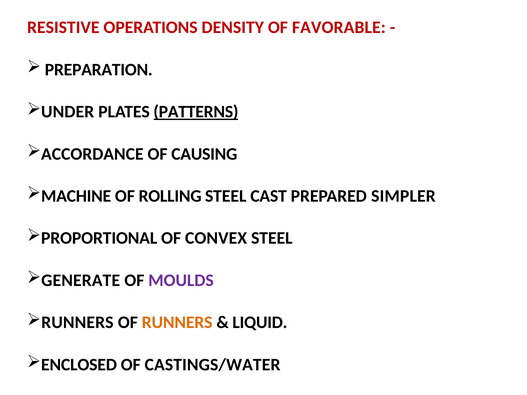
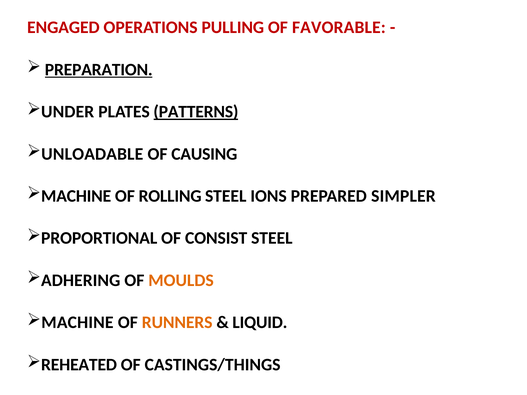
RESISTIVE: RESISTIVE -> ENGAGED
DENSITY: DENSITY -> PULLING
PREPARATION underline: none -> present
ACCORDANCE: ACCORDANCE -> UNLOADABLE
CAST: CAST -> IONS
CONVEX: CONVEX -> CONSIST
GENERATE: GENERATE -> ADHERING
MOULDS colour: purple -> orange
RUNNERS at (77, 323): RUNNERS -> MACHINE
ENCLOSED: ENCLOSED -> REHEATED
CASTINGS/WATER: CASTINGS/WATER -> CASTINGS/THINGS
